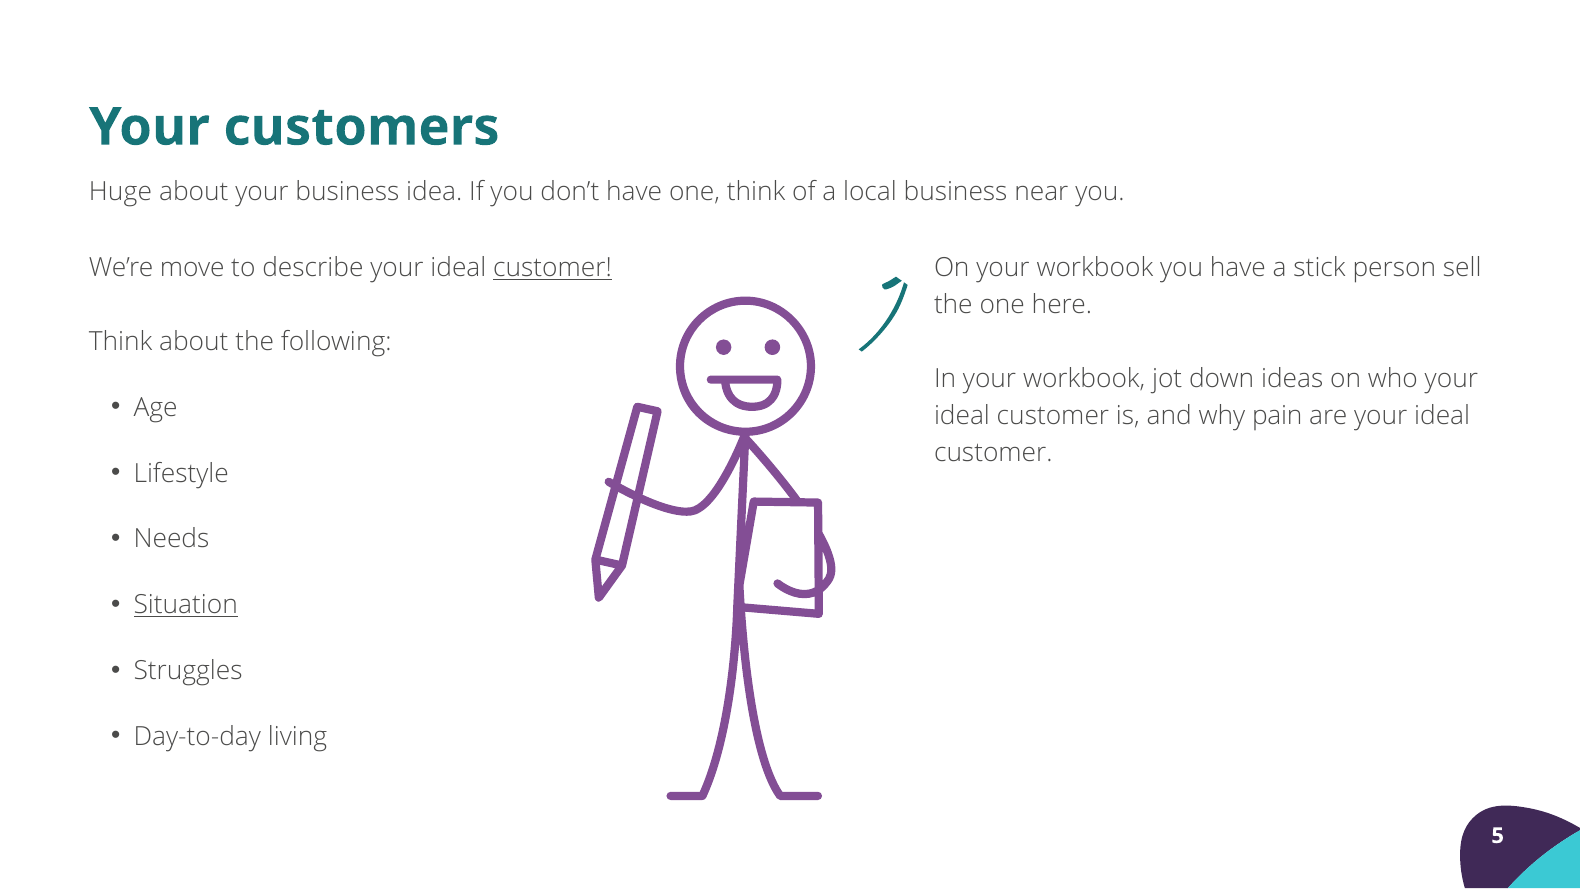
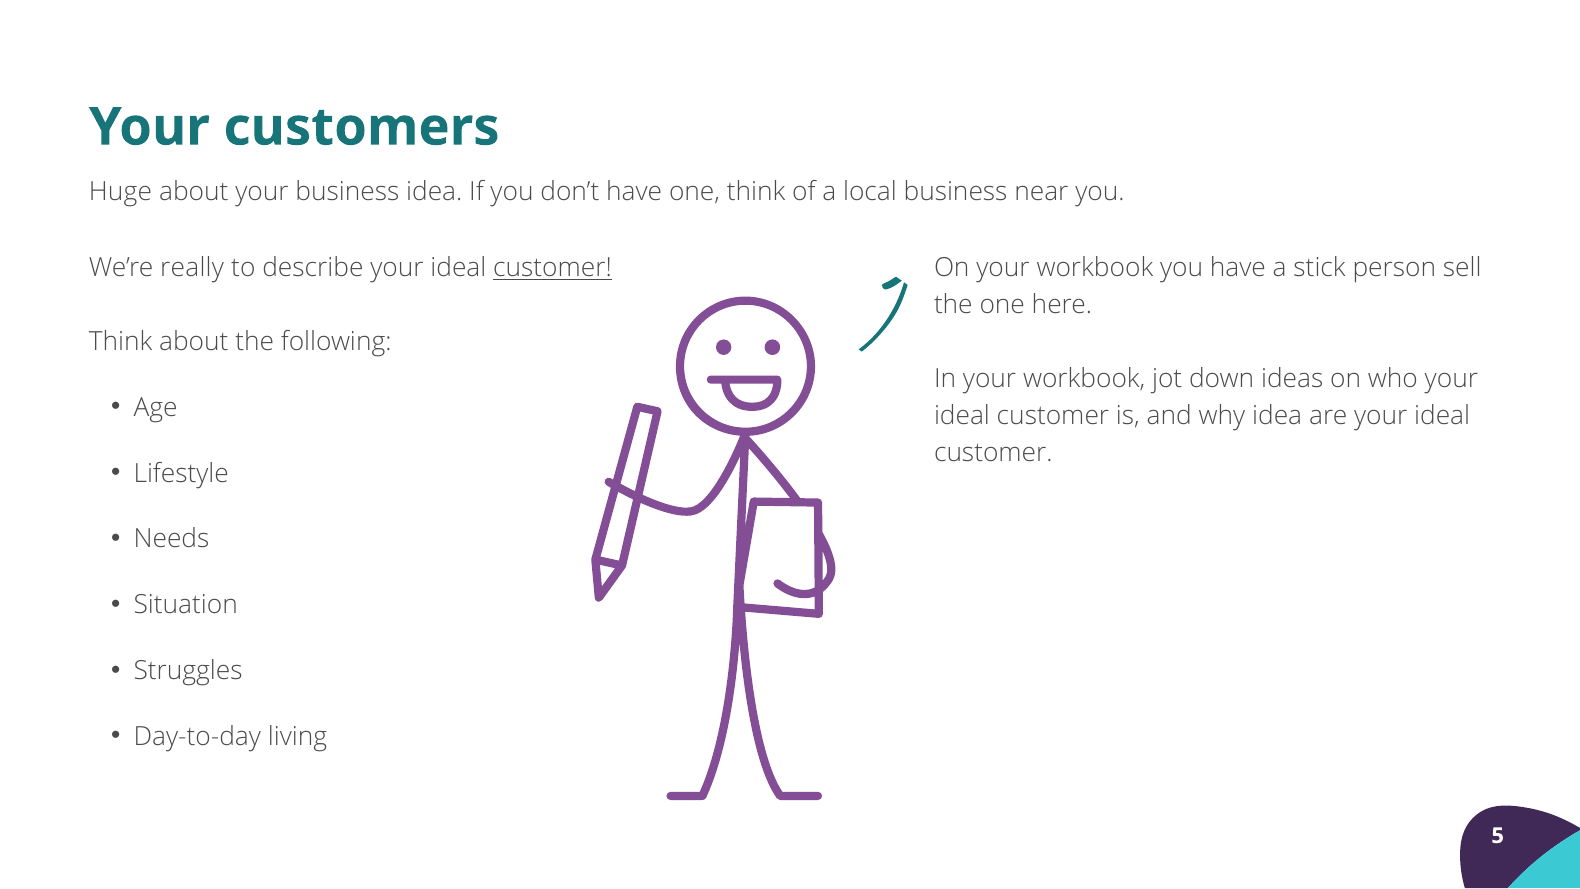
move: move -> really
why pain: pain -> idea
Situation underline: present -> none
